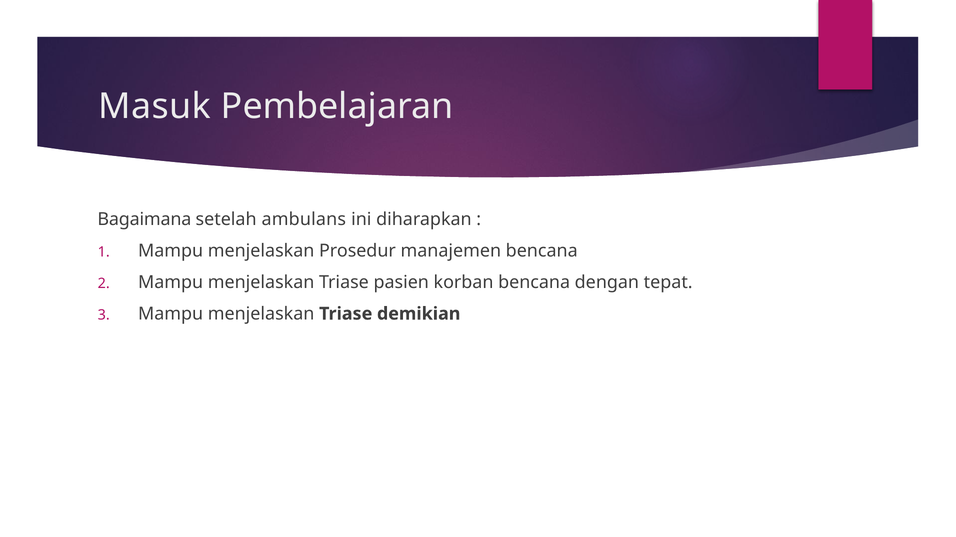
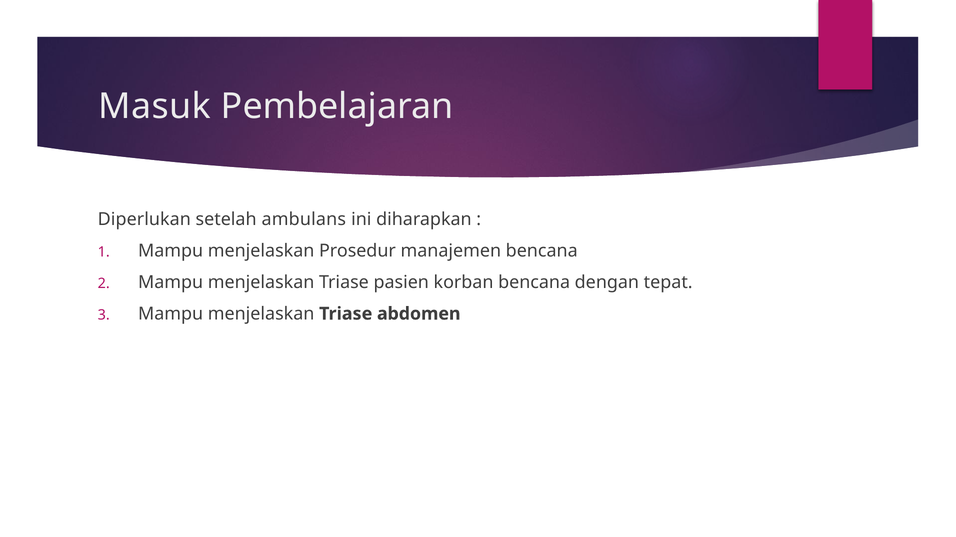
Bagaimana: Bagaimana -> Diperlukan
demikian: demikian -> abdomen
